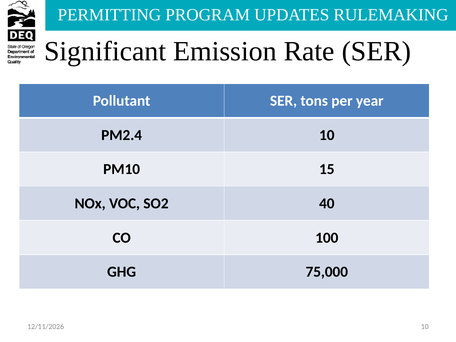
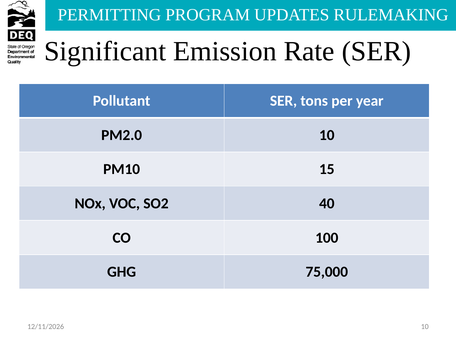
PM2.4: PM2.4 -> PM2.0
